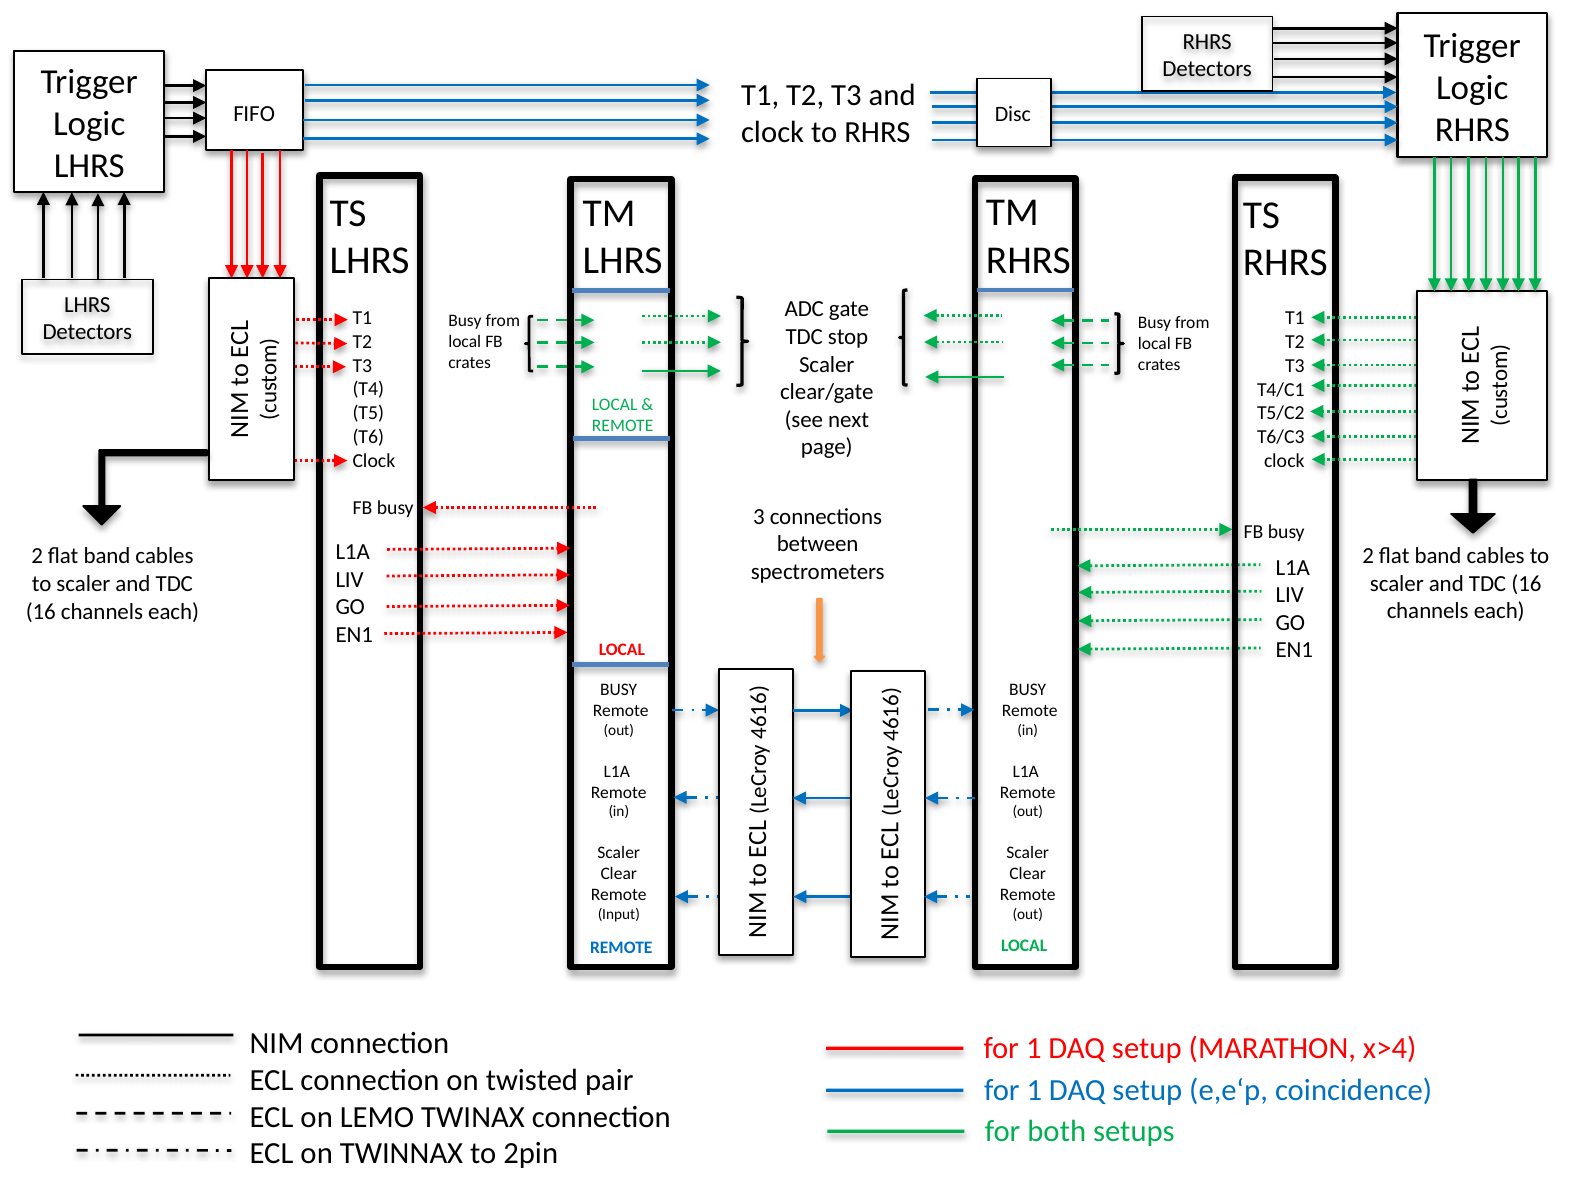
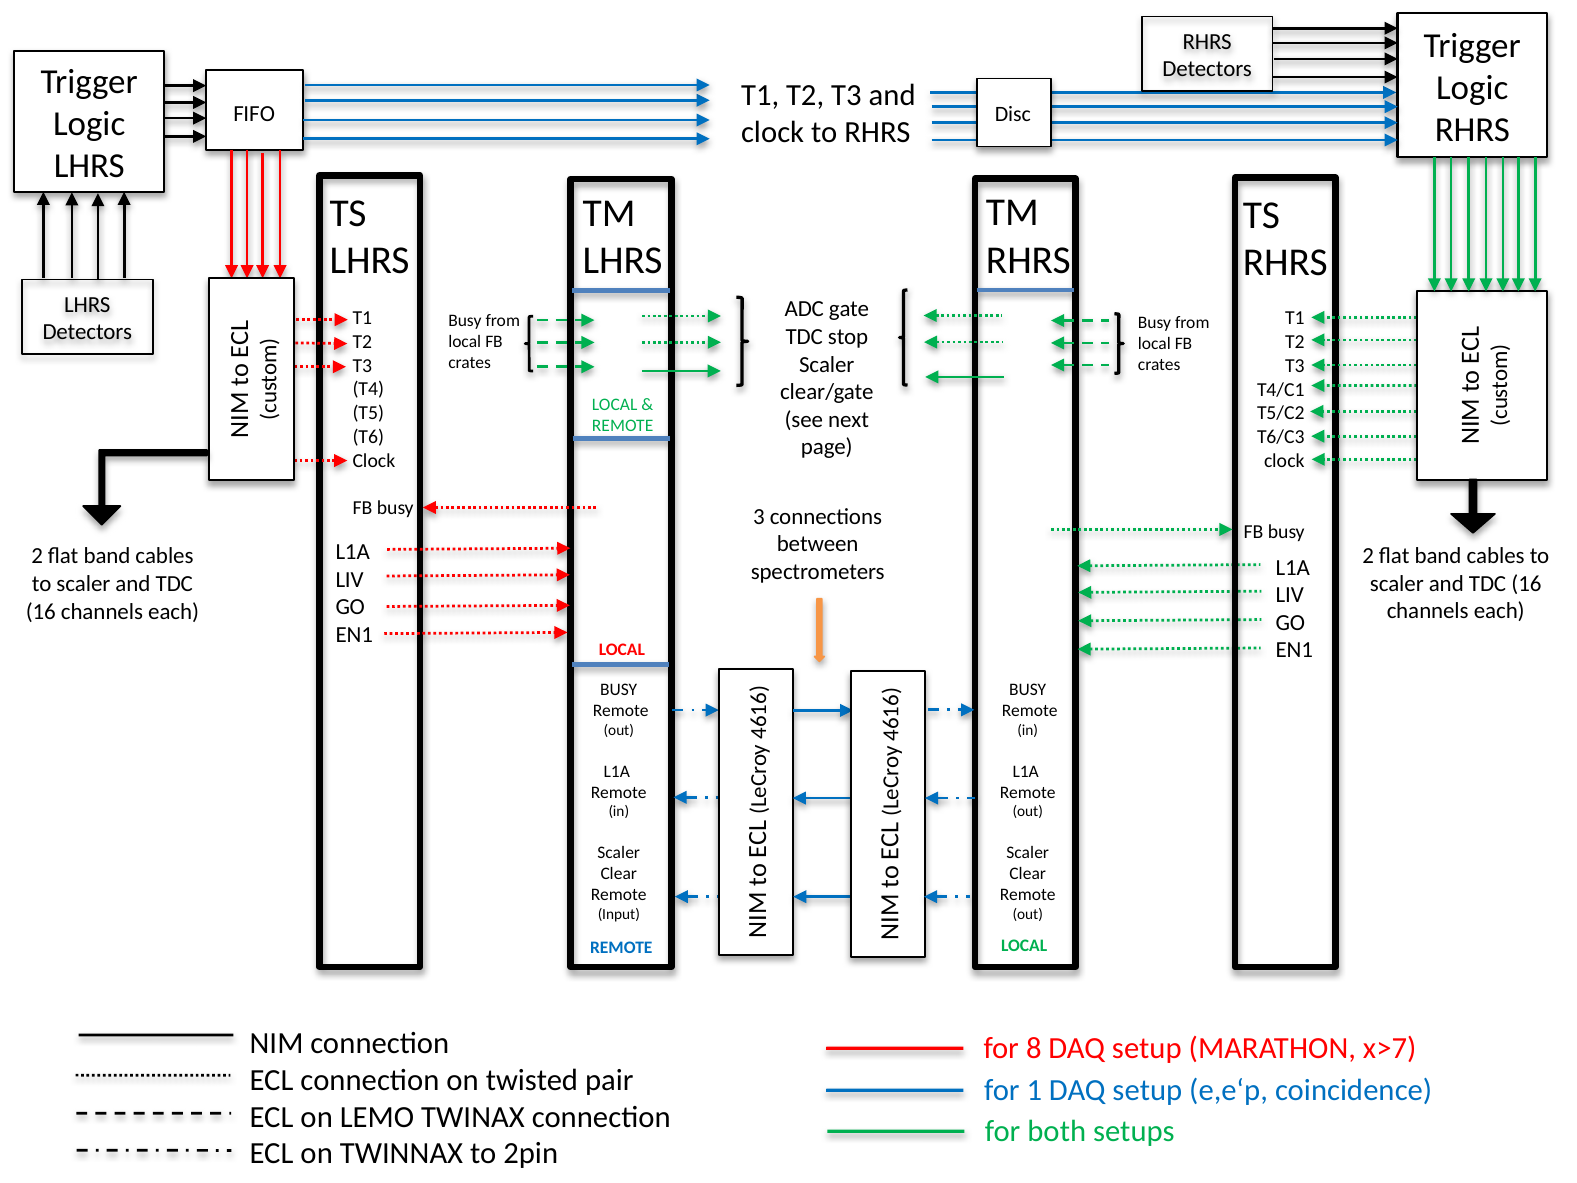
1 at (1034, 1049): 1 -> 8
x>4: x>4 -> x>7
